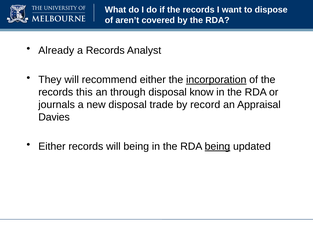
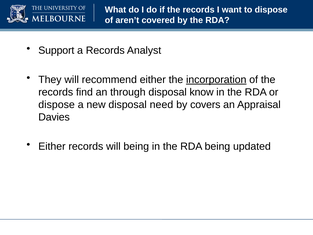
Already: Already -> Support
this: this -> find
journals at (57, 105): journals -> dispose
trade: trade -> need
record: record -> covers
being at (217, 146) underline: present -> none
